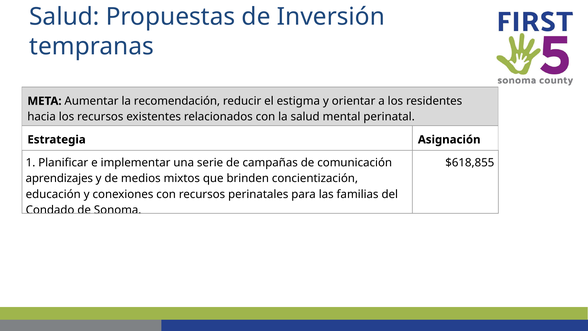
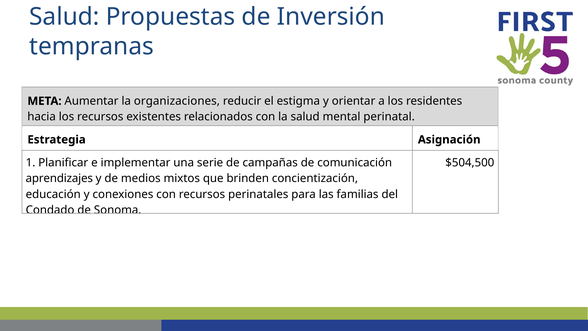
recomendación: recomendación -> organizaciones
$618,855: $618,855 -> $504,500
